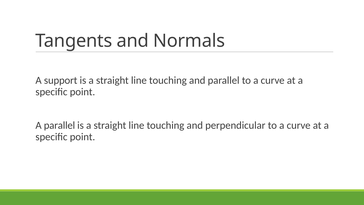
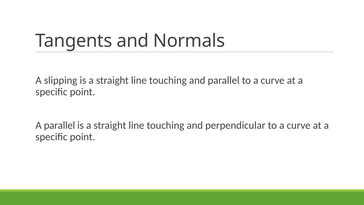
support: support -> slipping
